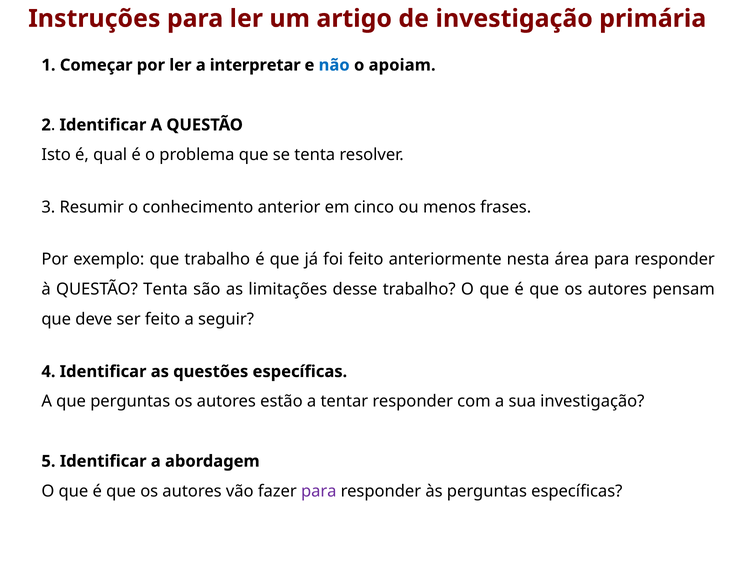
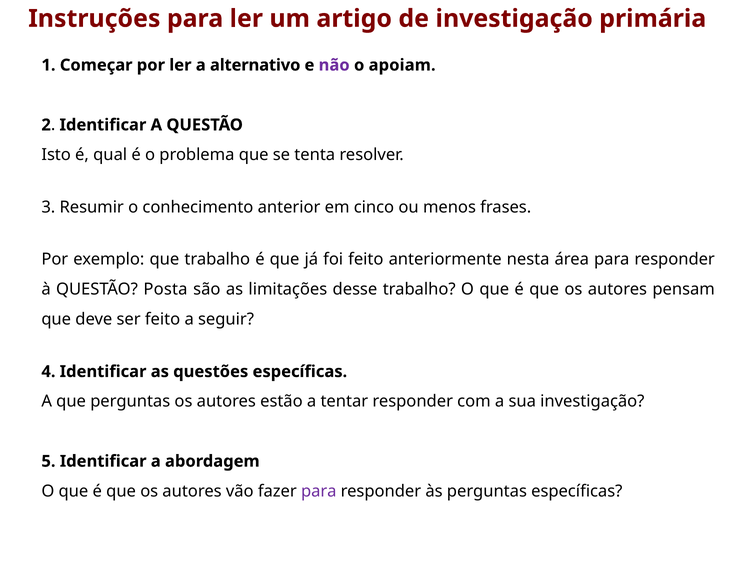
interpretar: interpretar -> alternativo
não colour: blue -> purple
QUESTÃO Tenta: Tenta -> Posta
